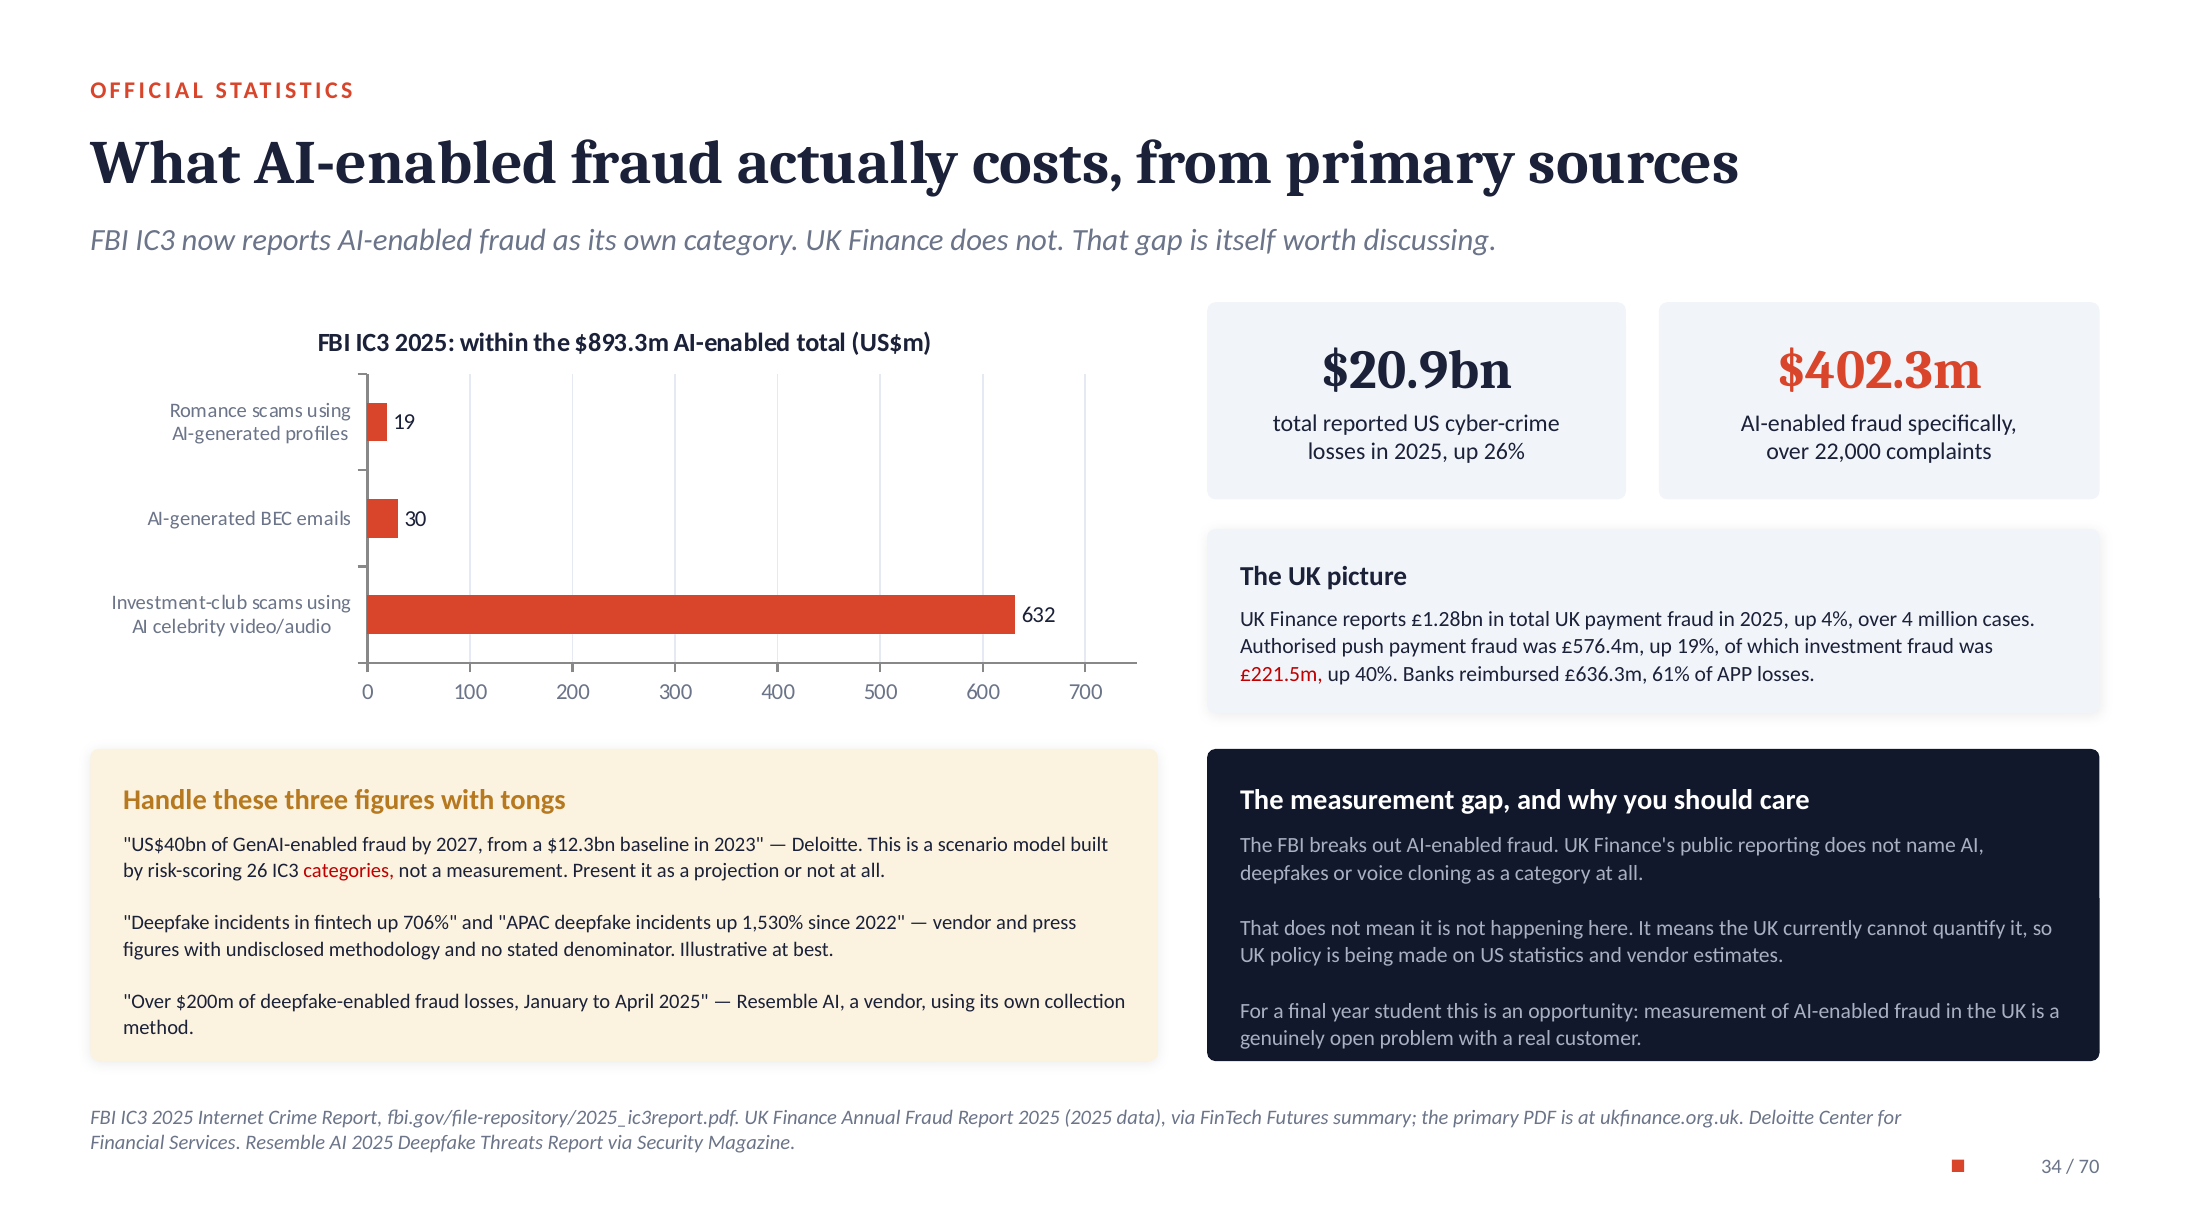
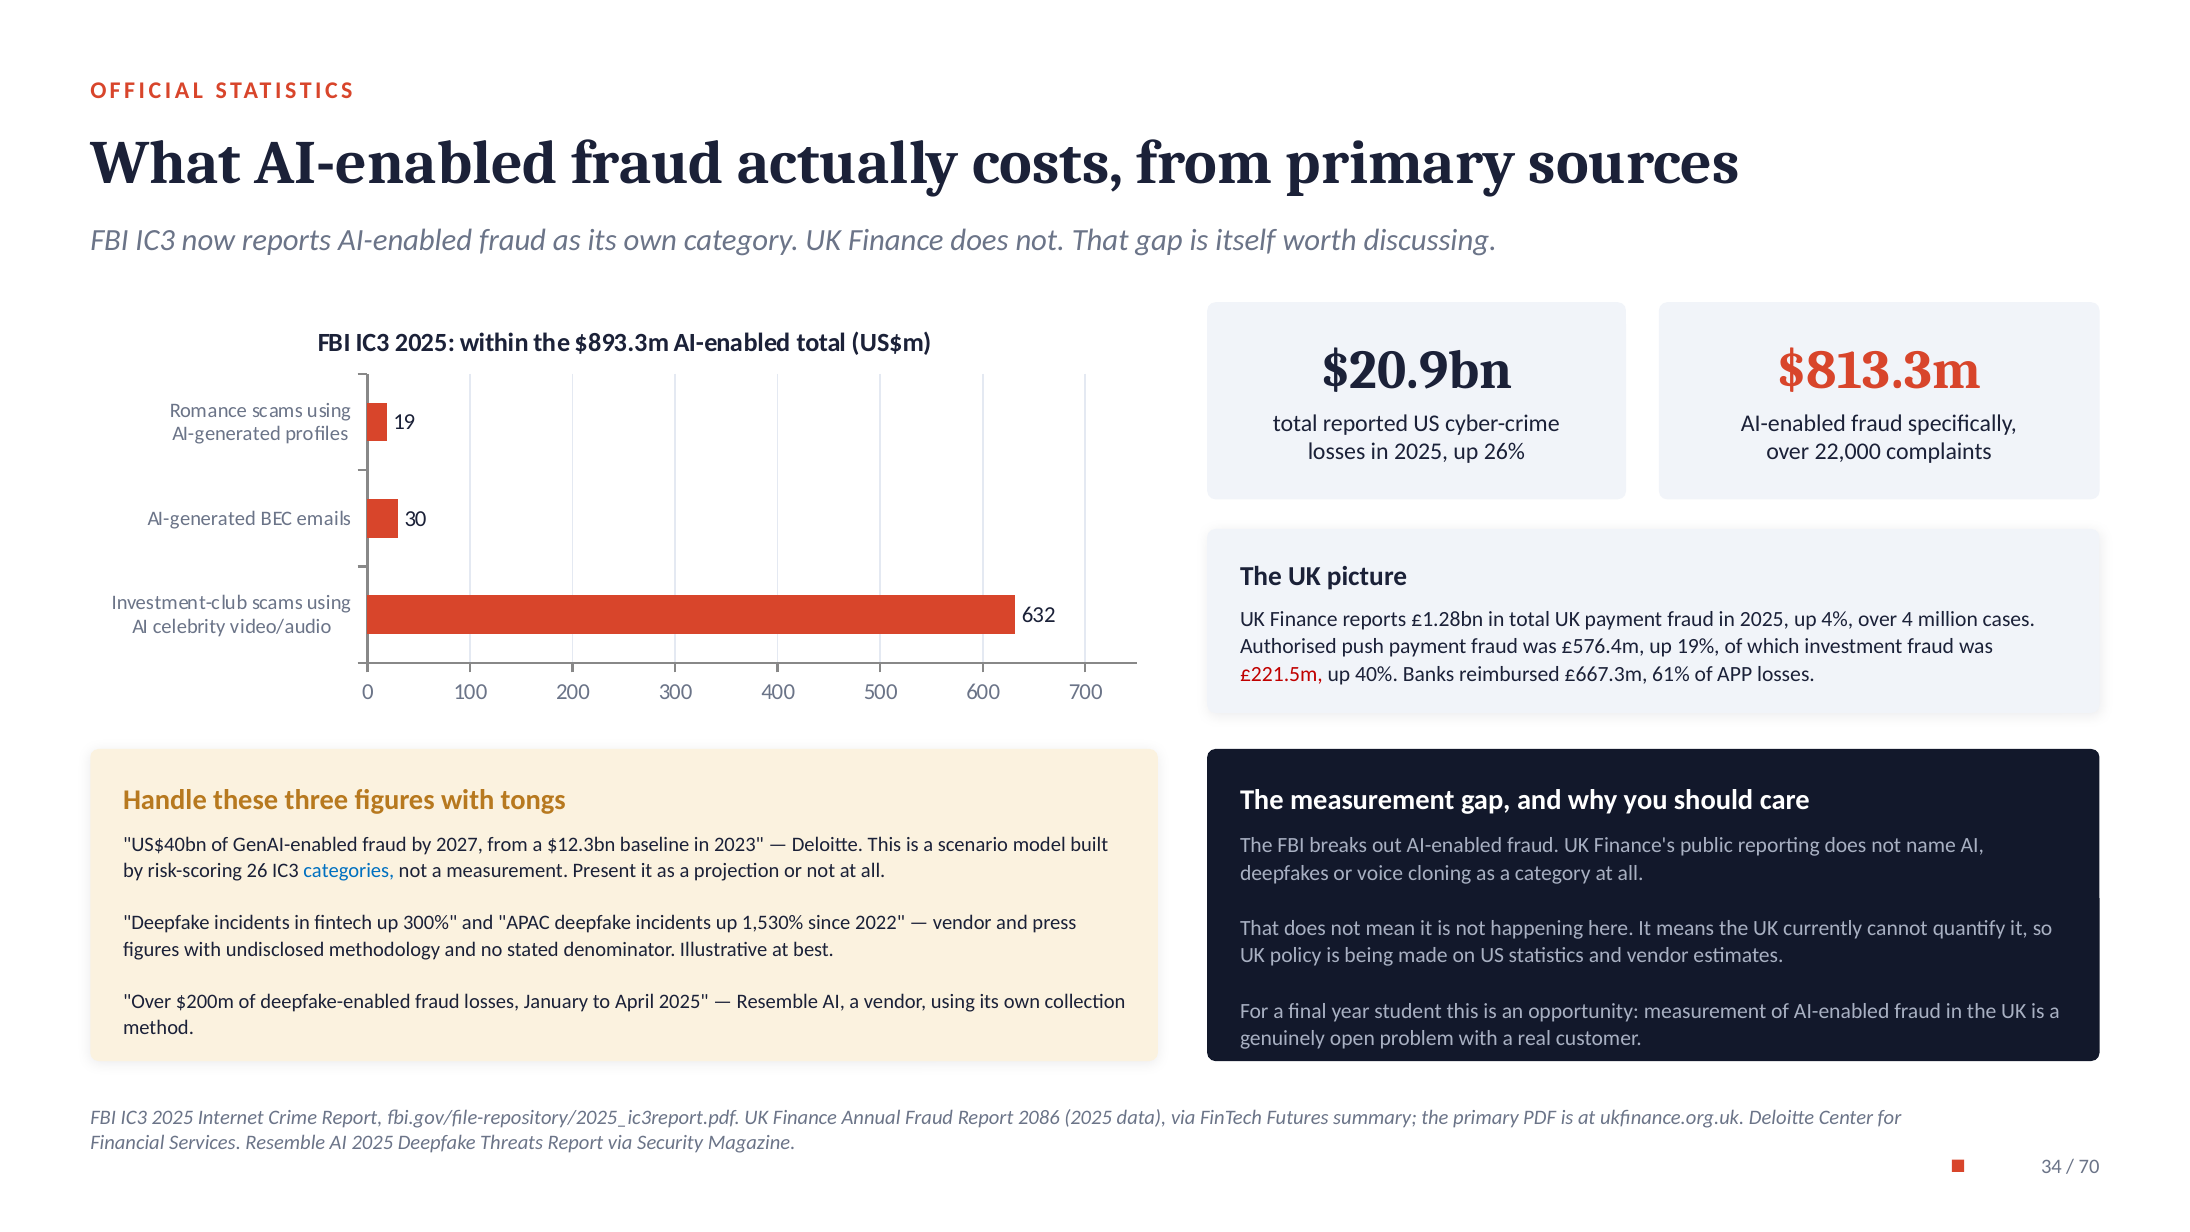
$402.3m: $402.3m -> $813.3m
£636.3m: £636.3m -> £667.3m
categories colour: red -> blue
706%: 706% -> 300%
Report 2025: 2025 -> 2086
